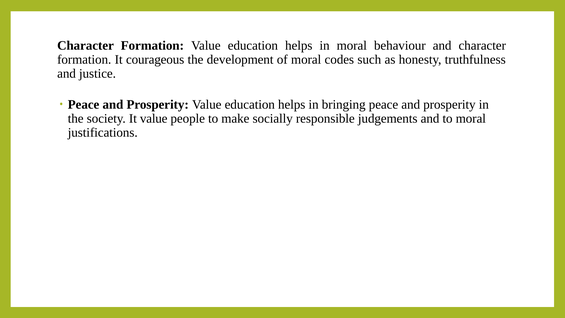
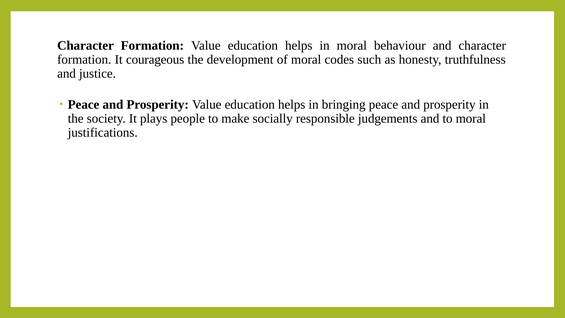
It value: value -> plays
